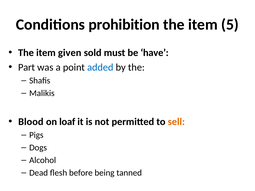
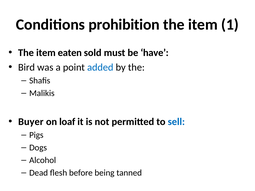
5: 5 -> 1
given: given -> eaten
Part: Part -> Bird
Blood: Blood -> Buyer
sell colour: orange -> blue
